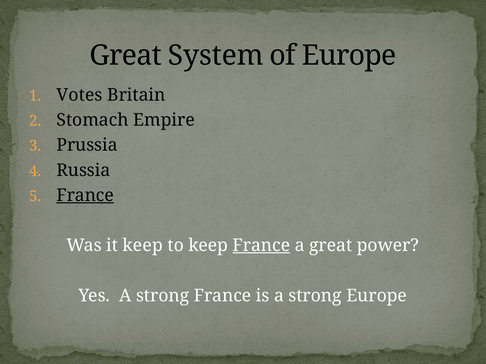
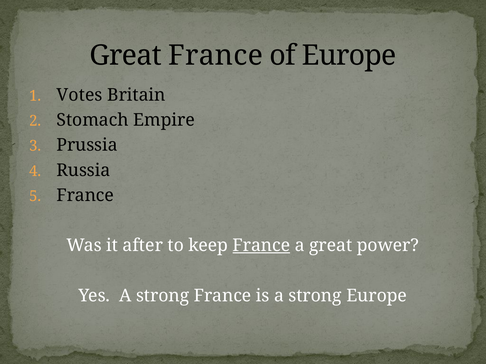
Great System: System -> France
France at (85, 196) underline: present -> none
it keep: keep -> after
